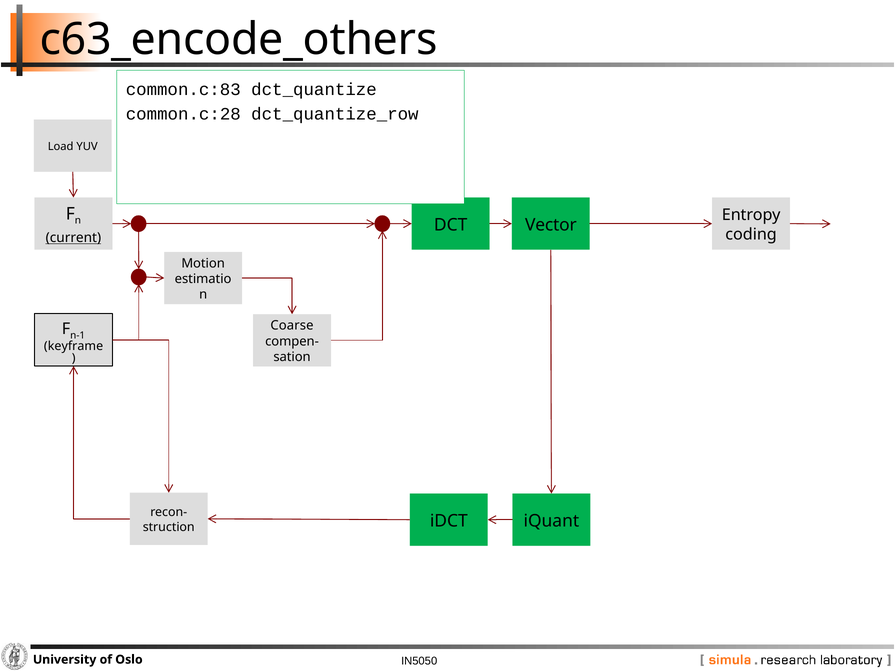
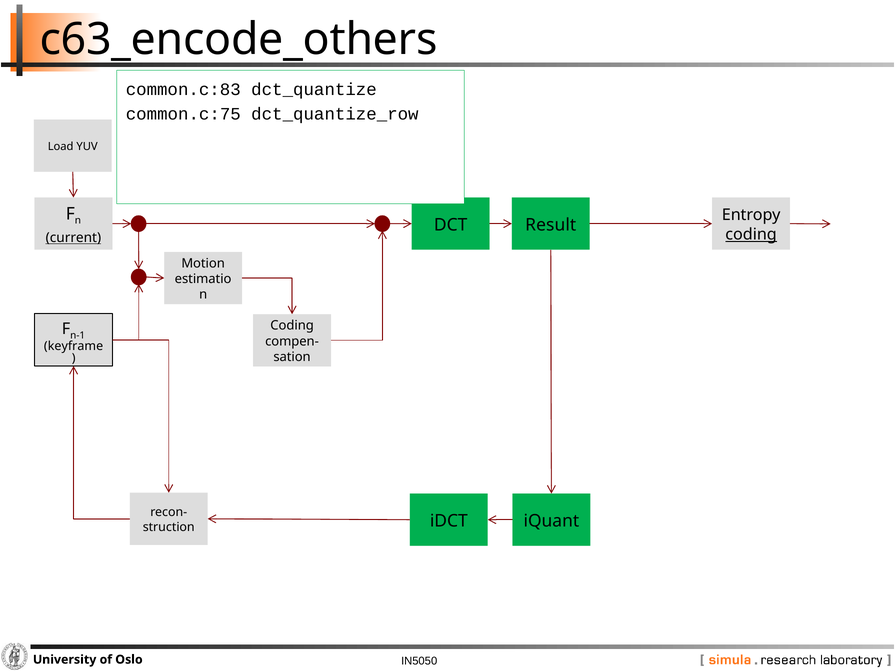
common.c:28: common.c:28 -> common.c:75
Vector: Vector -> Result
coding at (751, 235) underline: none -> present
Coarse at (292, 326): Coarse -> Coding
